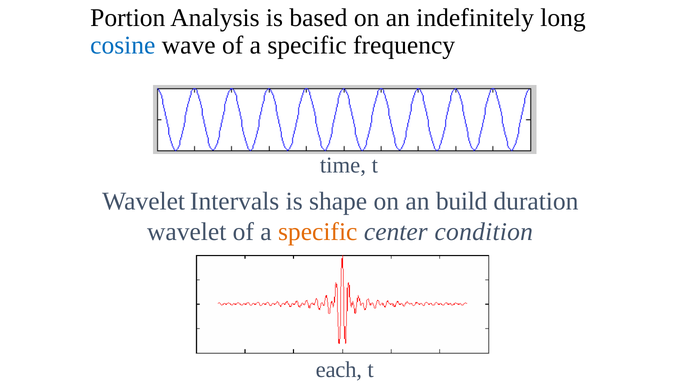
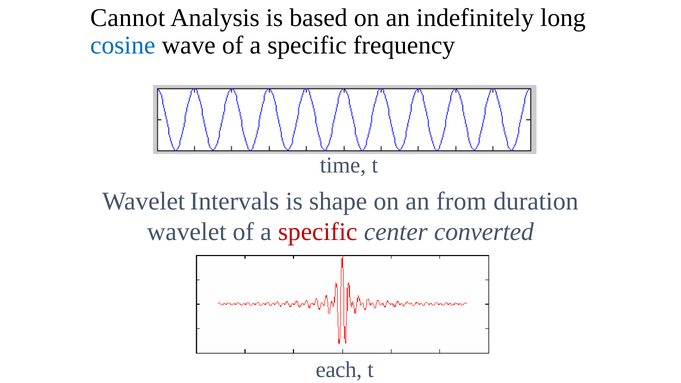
Portion: Portion -> Cannot
build: build -> from
specific at (318, 232) colour: orange -> red
condition: condition -> converted
